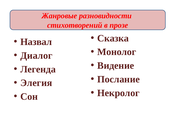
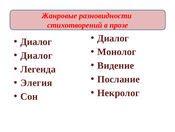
Сказка at (113, 38): Сказка -> Диалог
Назвал at (36, 42): Назвал -> Диалог
